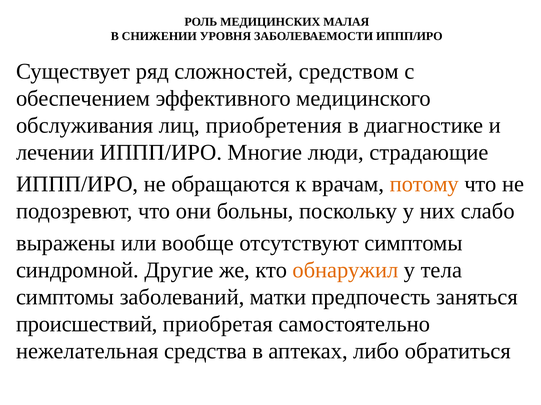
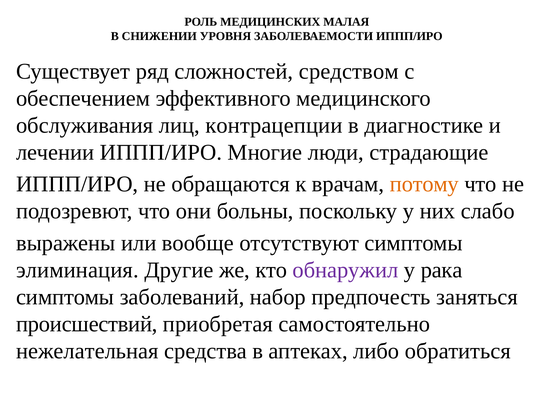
приобретения: приобретения -> контрацепции
синдромной: синдромной -> элиминация
обнаружил colour: orange -> purple
тела: тела -> рака
матки: матки -> набор
